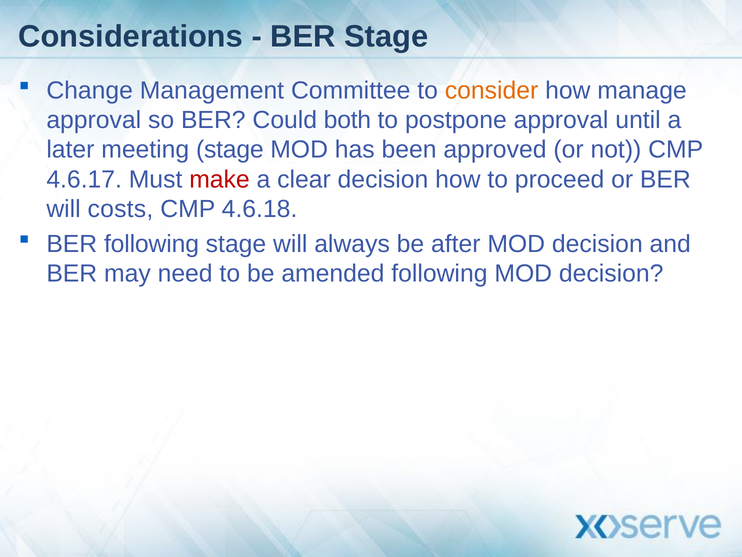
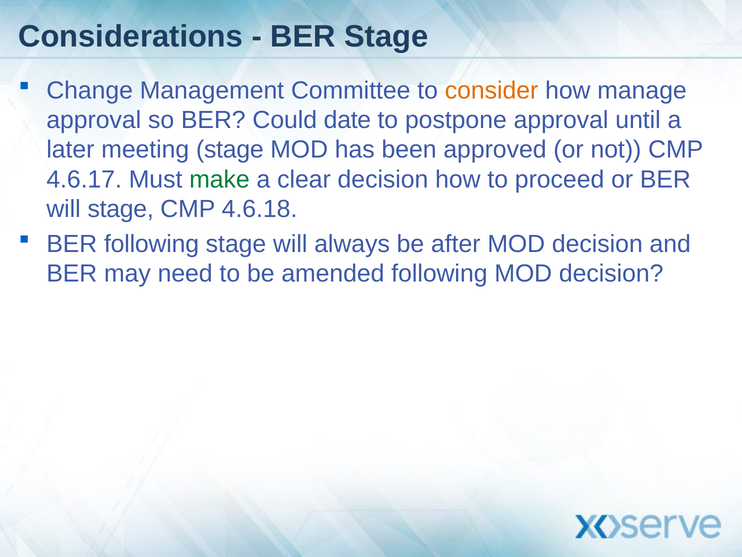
both: both -> date
make colour: red -> green
will costs: costs -> stage
